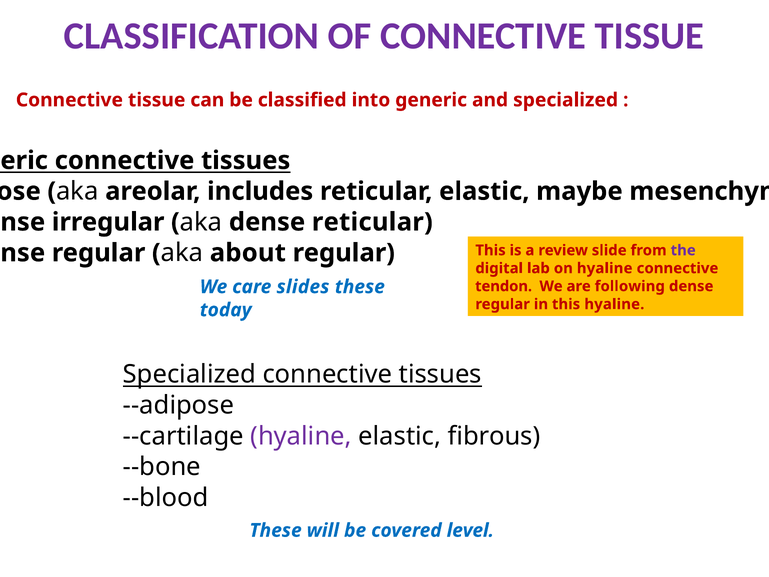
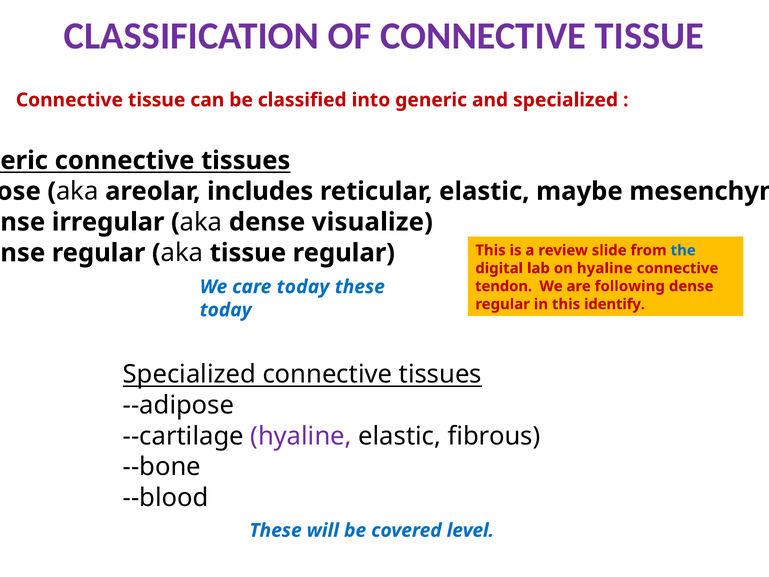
dense reticular: reticular -> visualize
the colour: purple -> blue
aka about: about -> tissue
care slides: slides -> today
this hyaline: hyaline -> identify
